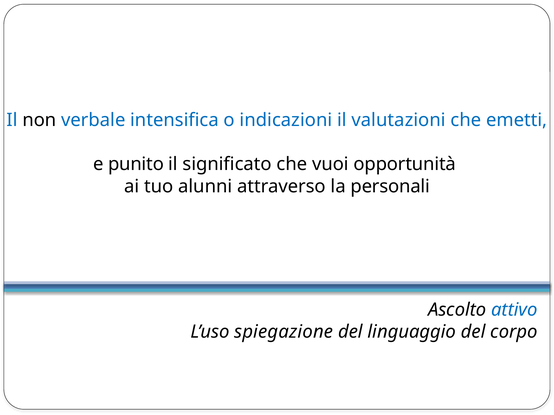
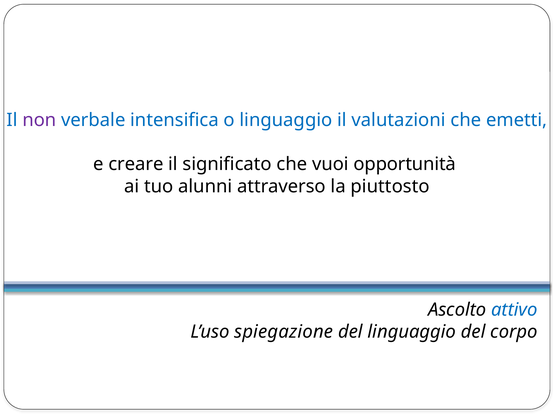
non colour: black -> purple
o indicazioni: indicazioni -> linguaggio
punito: punito -> creare
personali: personali -> piuttosto
